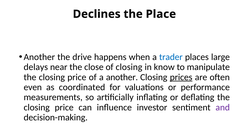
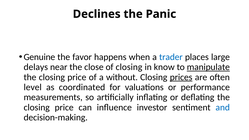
Place: Place -> Panic
Another at (39, 57): Another -> Genuine
drive: drive -> favor
manipulate underline: none -> present
a another: another -> without
even: even -> level
and colour: purple -> blue
